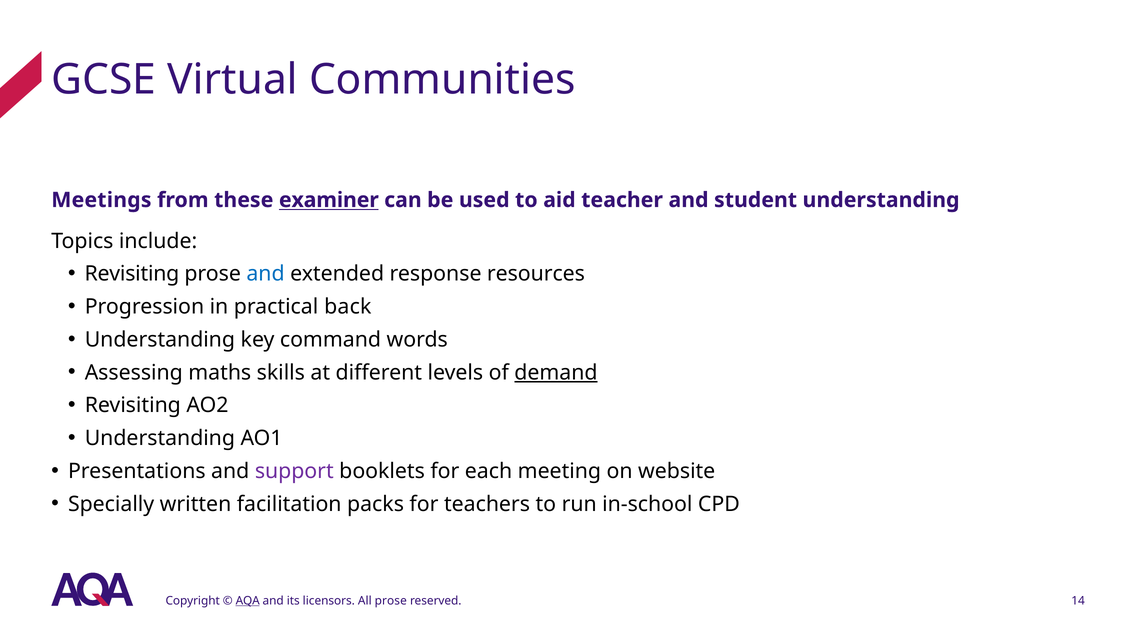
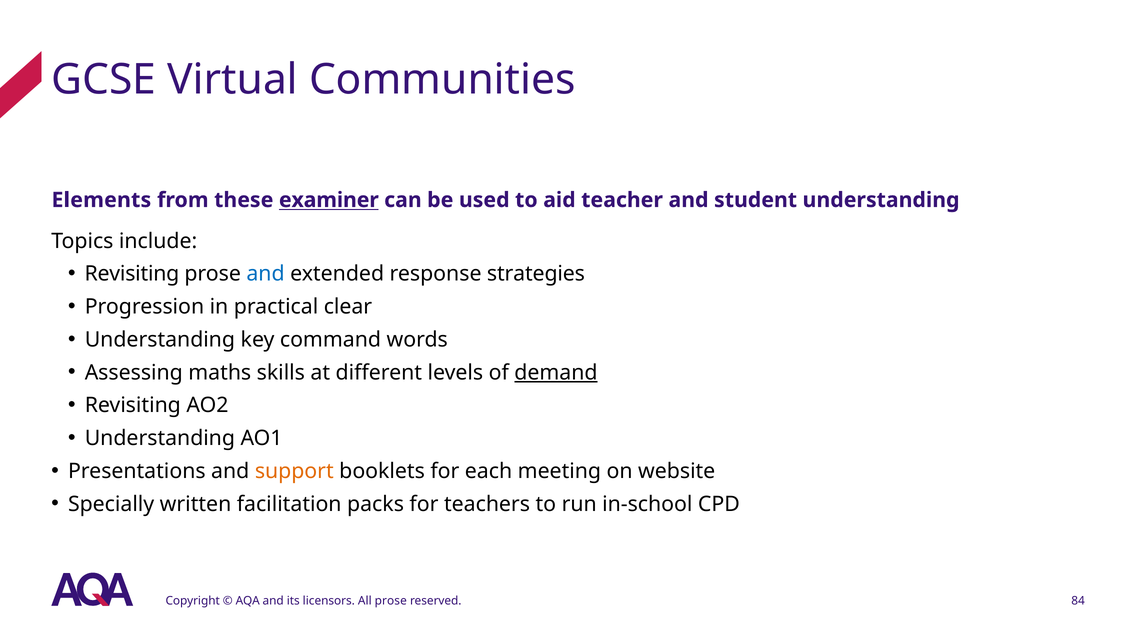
Meetings: Meetings -> Elements
resources: resources -> strategies
back: back -> clear
support colour: purple -> orange
AQA underline: present -> none
14: 14 -> 84
